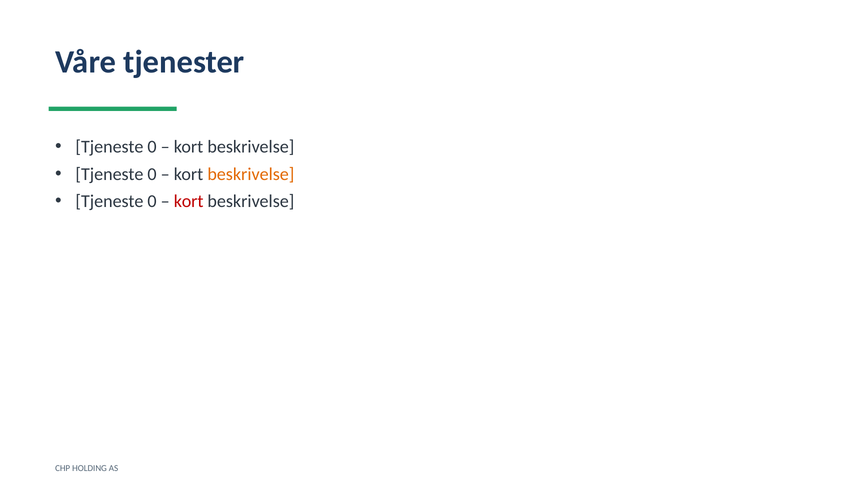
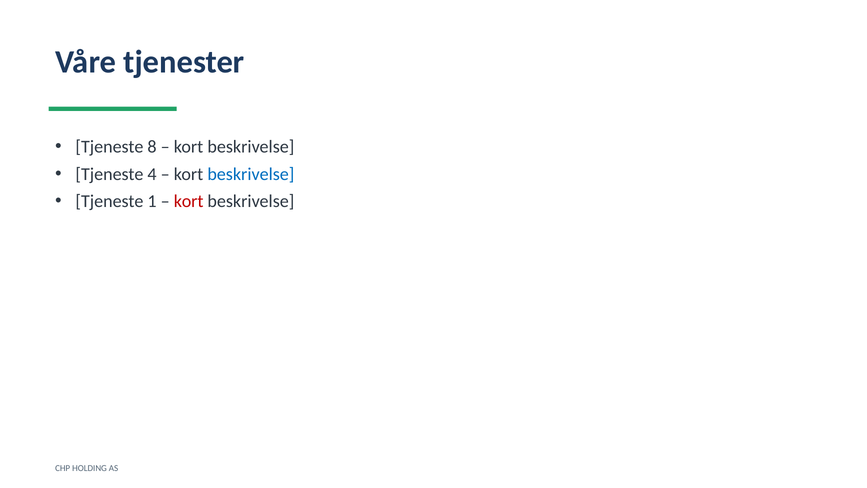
0 at (152, 147): 0 -> 8
0 at (152, 174): 0 -> 4
beskrivelse at (251, 174) colour: orange -> blue
0 at (152, 201): 0 -> 1
